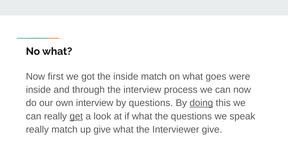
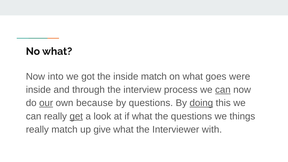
first: first -> into
can at (223, 90) underline: none -> present
our underline: none -> present
own interview: interview -> because
speak: speak -> things
Interviewer give: give -> with
